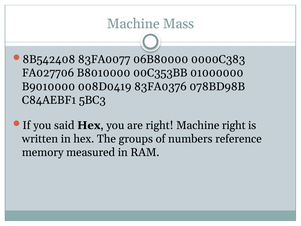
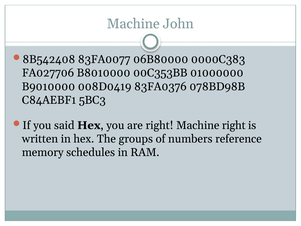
Mass: Mass -> John
measured: measured -> schedules
